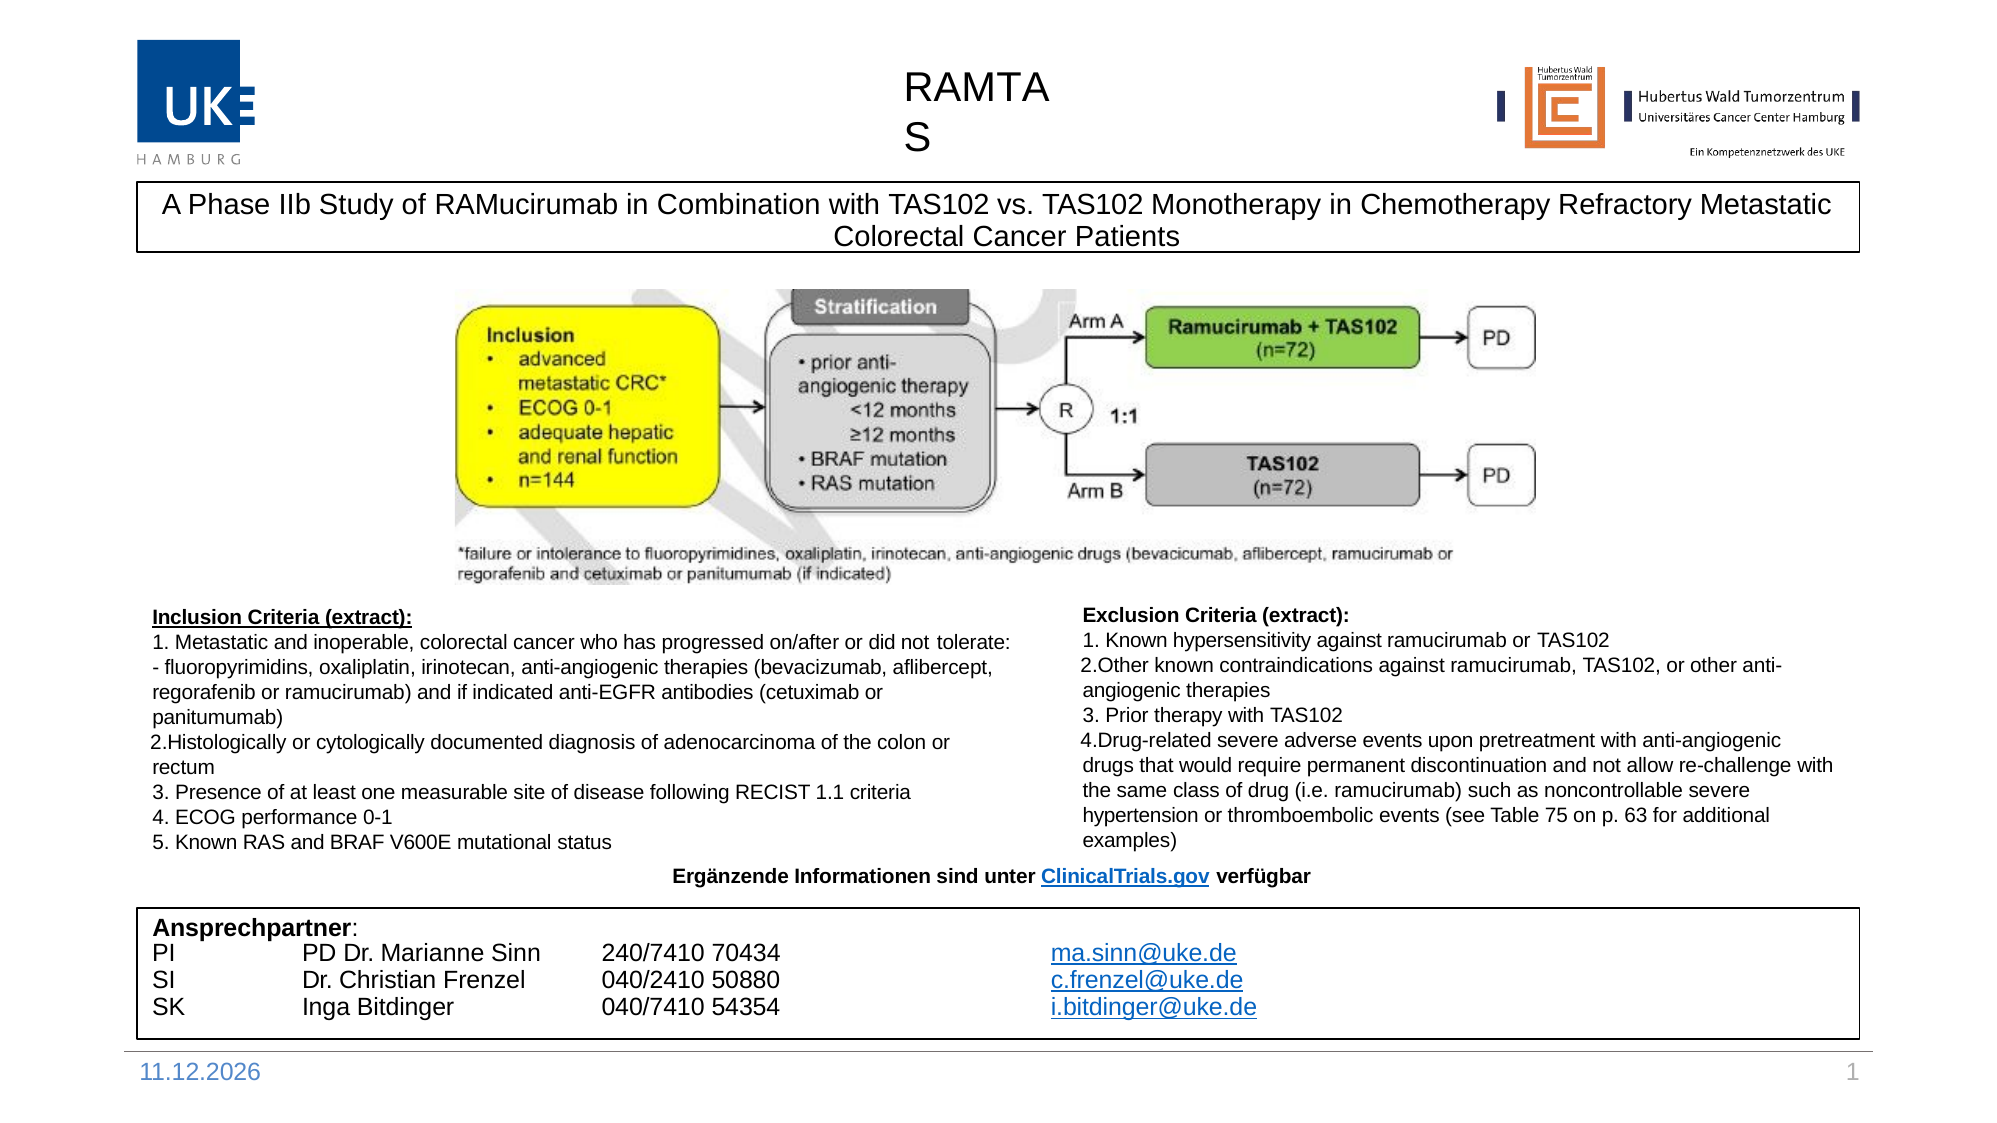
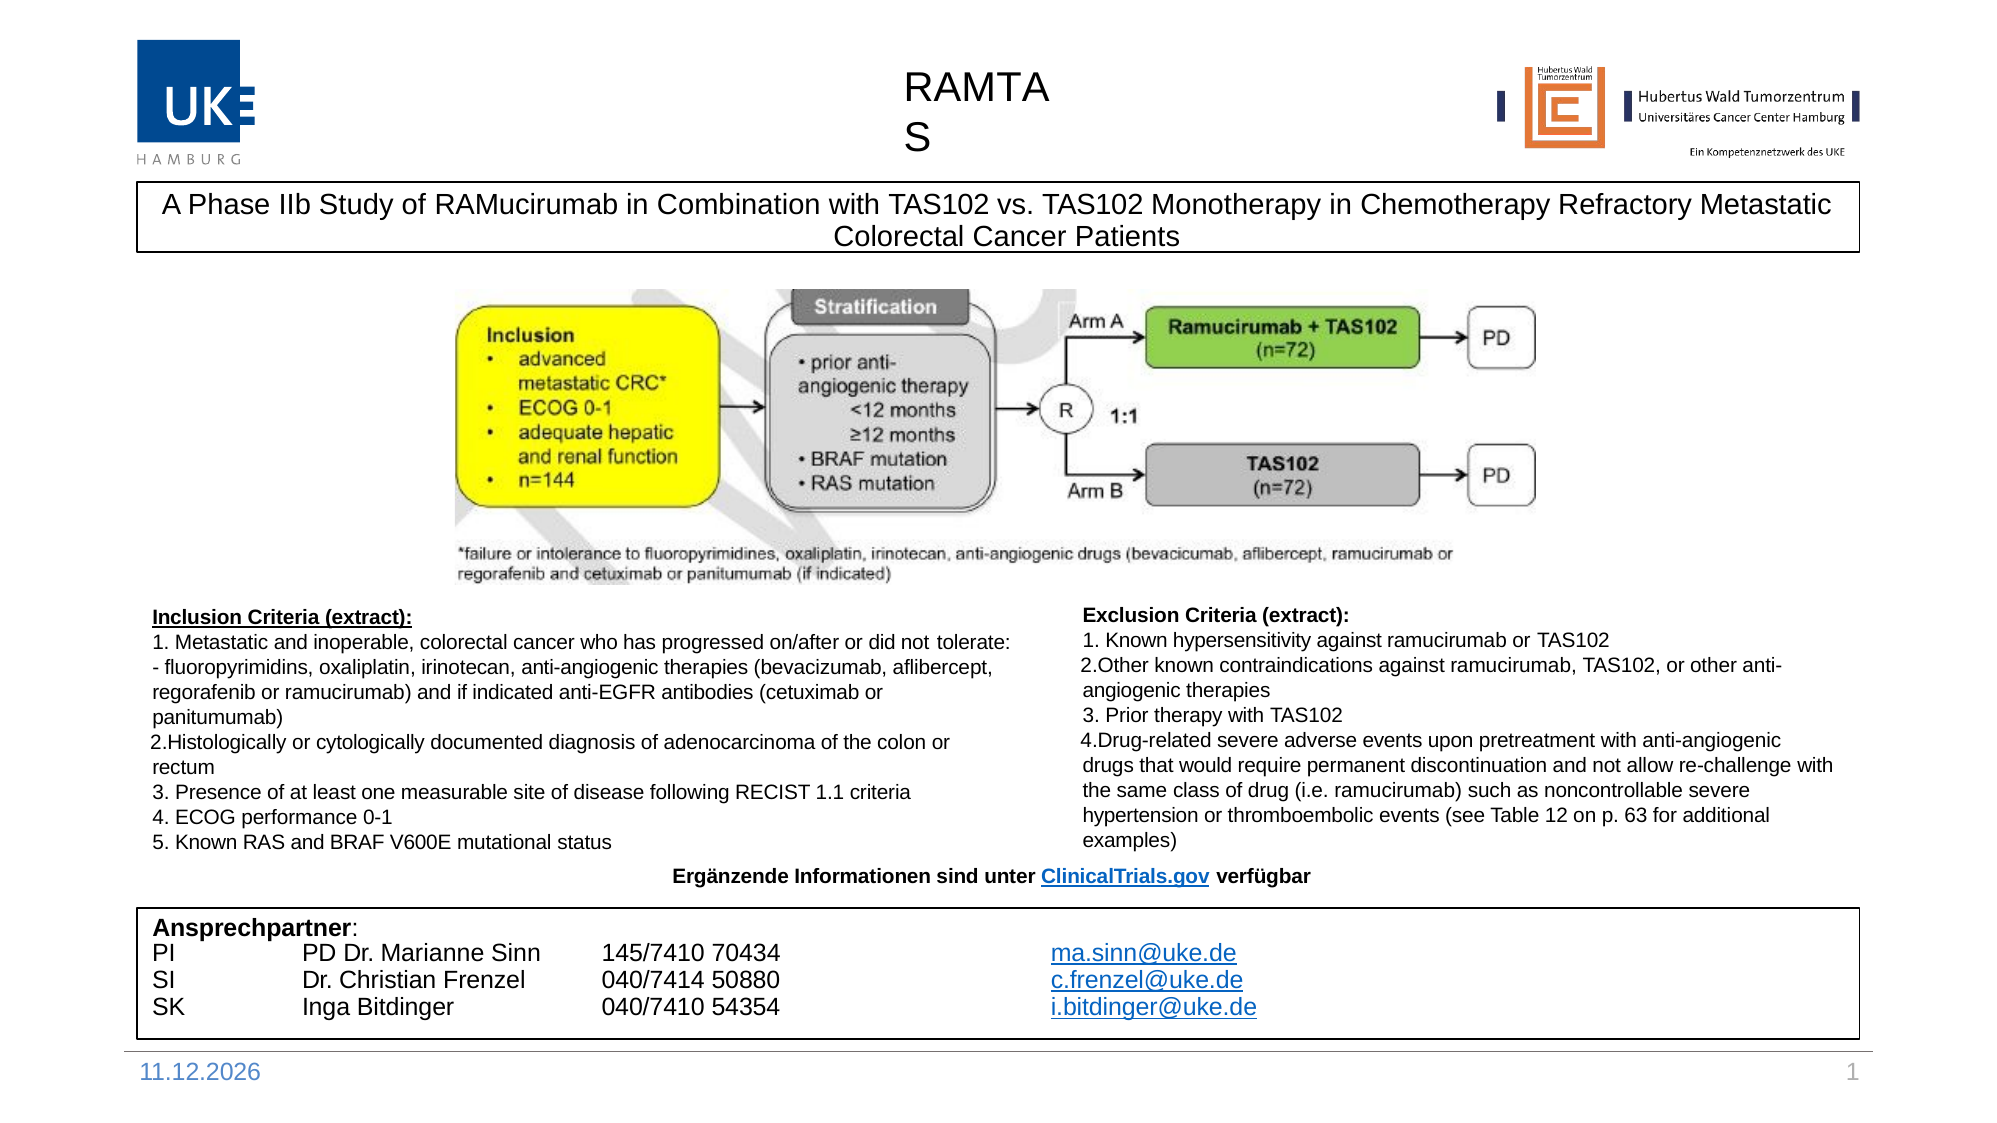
75: 75 -> 12
240/7410: 240/7410 -> 145/7410
040/2410: 040/2410 -> 040/7414
